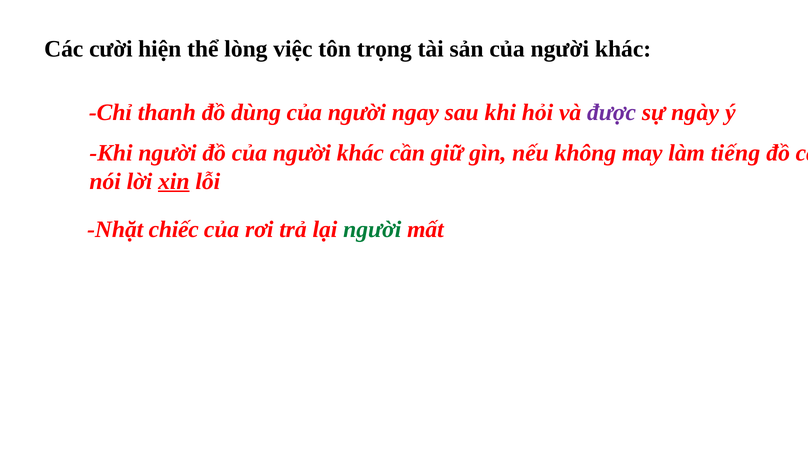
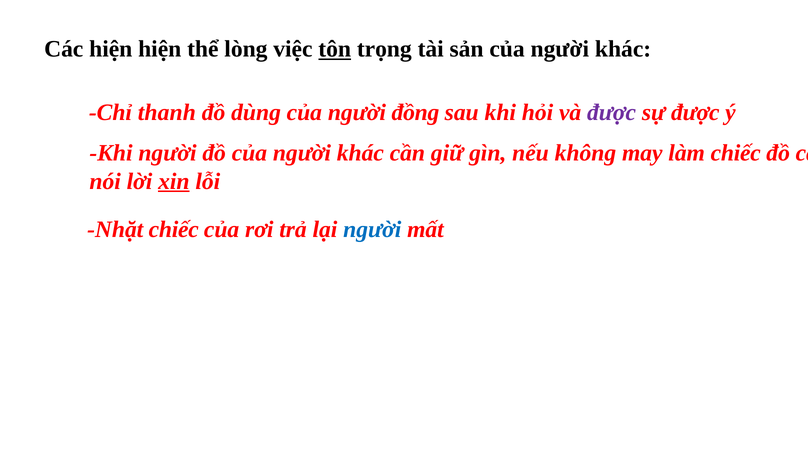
Các cười: cười -> hiện
tôn underline: none -> present
ngay: ngay -> đồng
sự ngày: ngày -> được
làm tiếng: tiếng -> chiếc
người at (372, 230) colour: green -> blue
